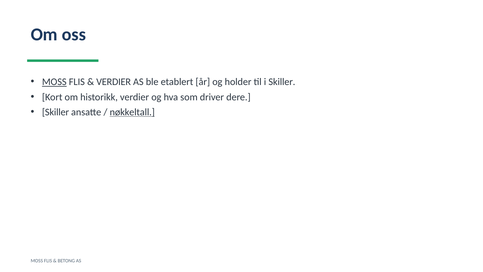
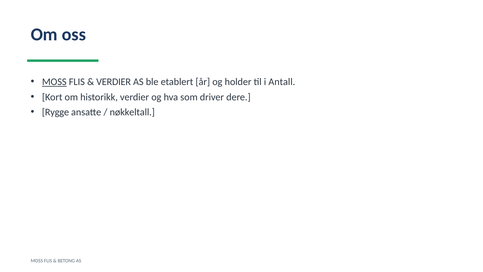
i Skiller: Skiller -> Antall
Skiller at (56, 112): Skiller -> Rygge
nøkkeltall underline: present -> none
